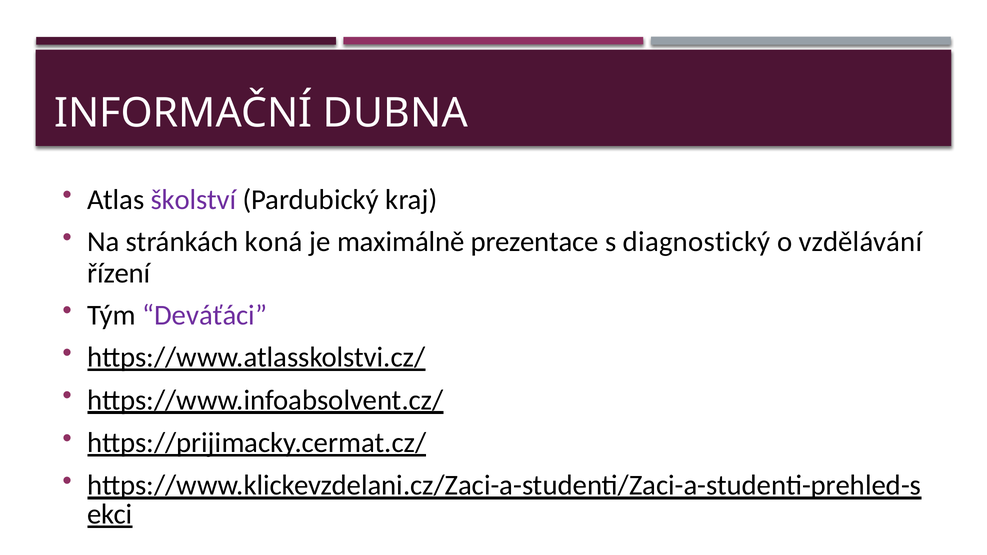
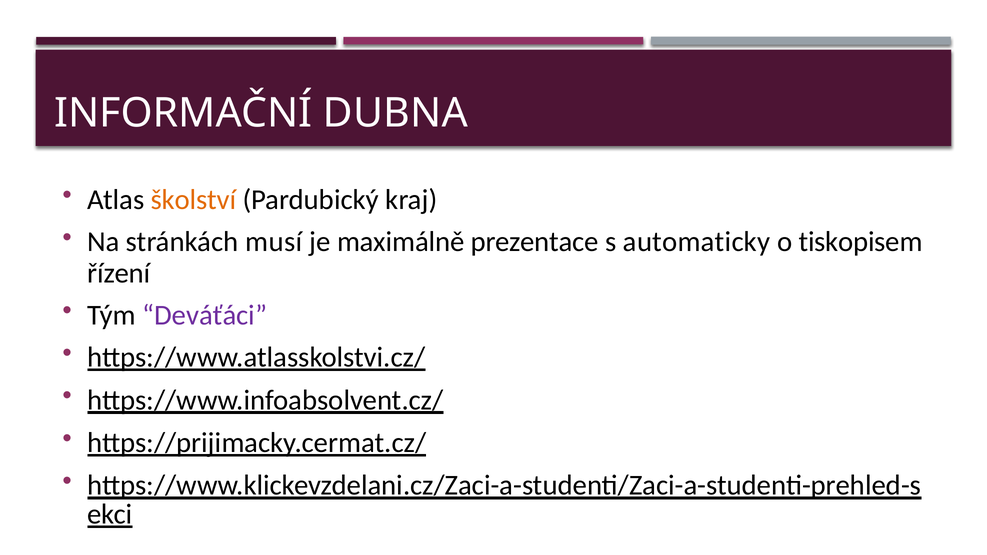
školství colour: purple -> orange
koná: koná -> musí
diagnostický: diagnostický -> automaticky
vzdělávání: vzdělávání -> tiskopisem
